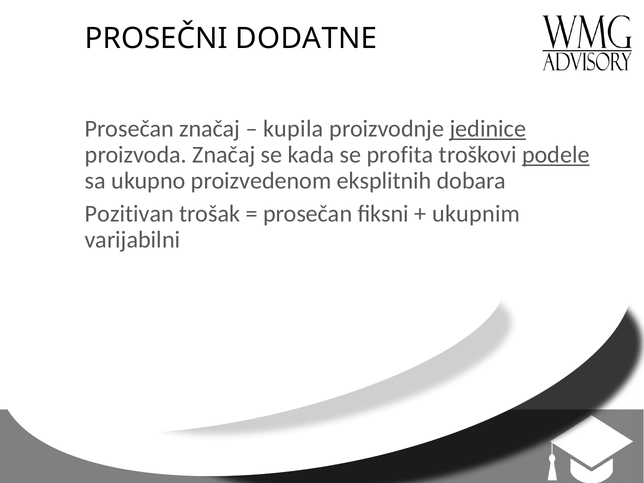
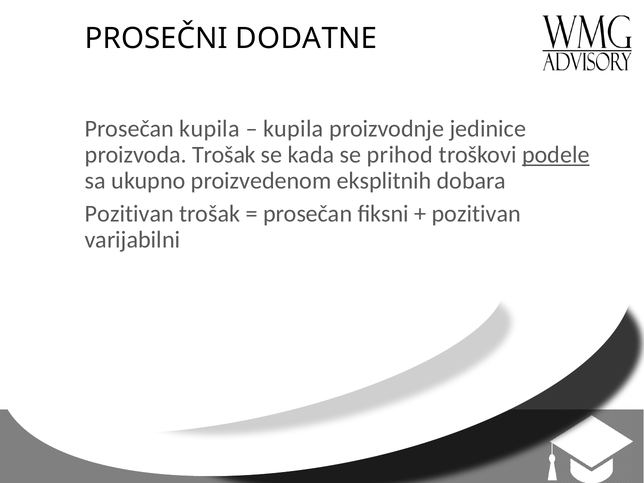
Prosečan značaj: značaj -> kupila
jedinice underline: present -> none
proizvoda Značaj: Značaj -> Trošak
profita: profita -> prihod
ukupnim at (476, 214): ukupnim -> pozitivan
